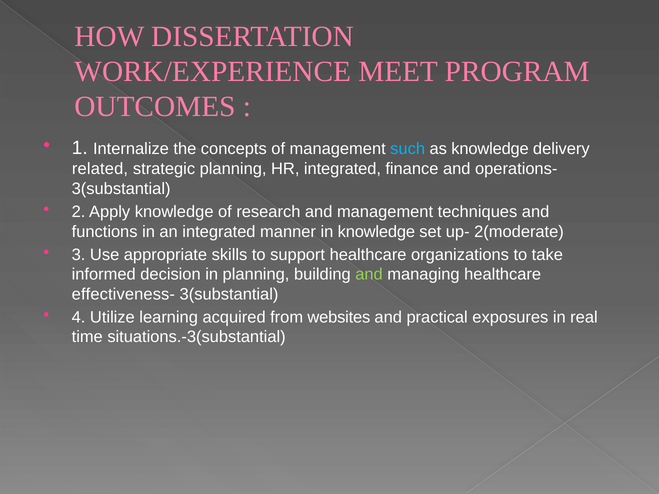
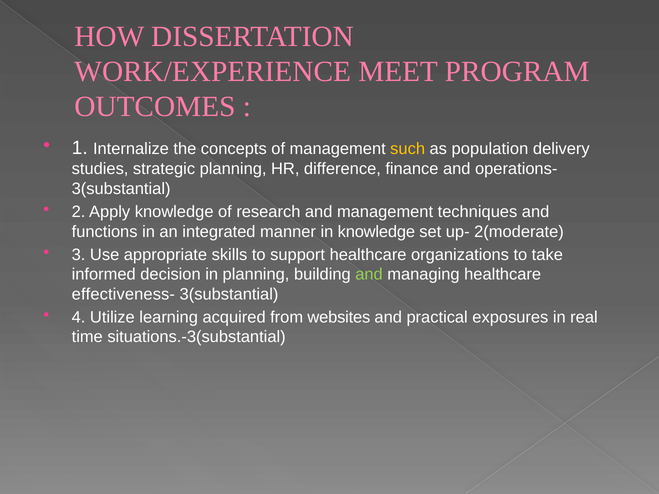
such colour: light blue -> yellow
as knowledge: knowledge -> population
related: related -> studies
HR integrated: integrated -> difference
